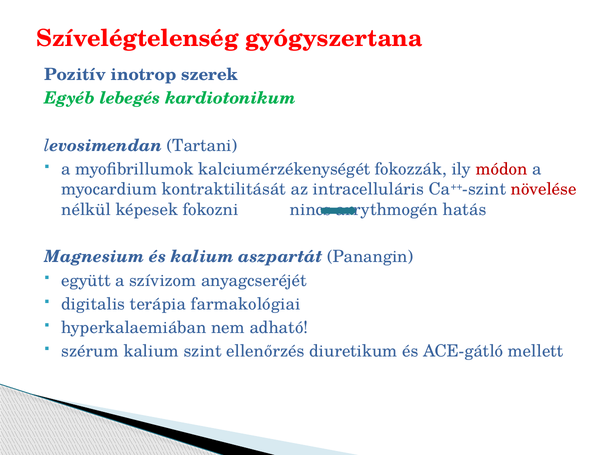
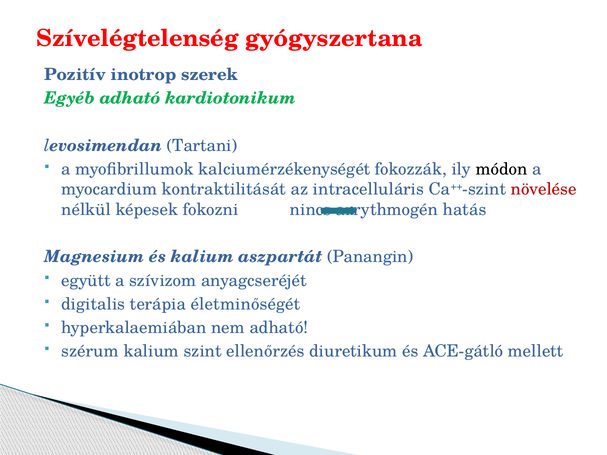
Egyéb lebegés: lebegés -> adható
módon colour: red -> black
farmakológiai: farmakológiai -> életminőségét
